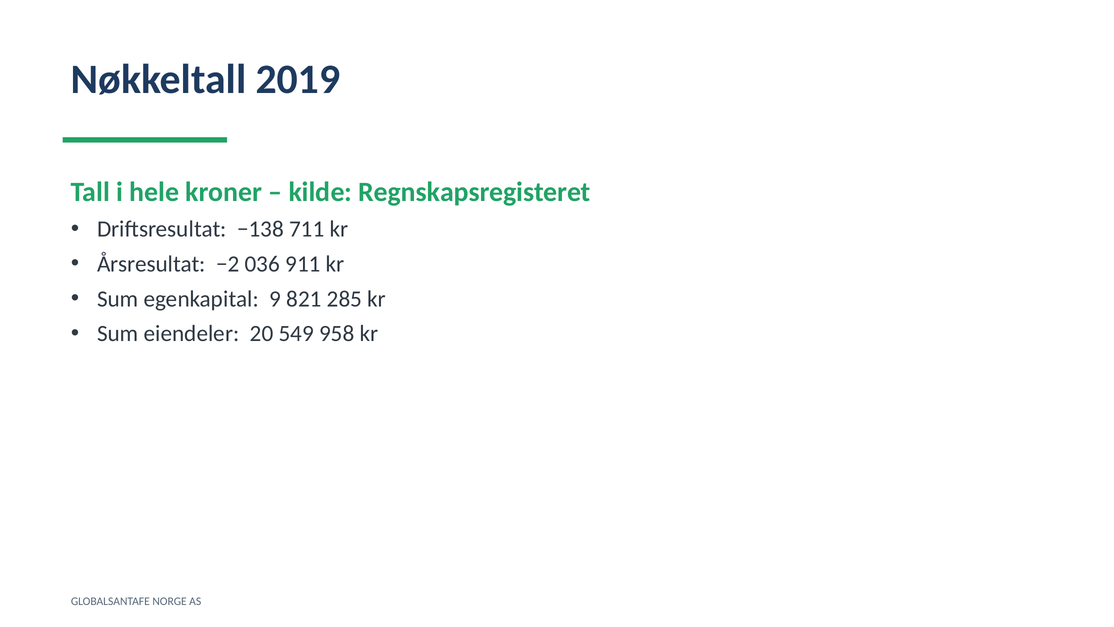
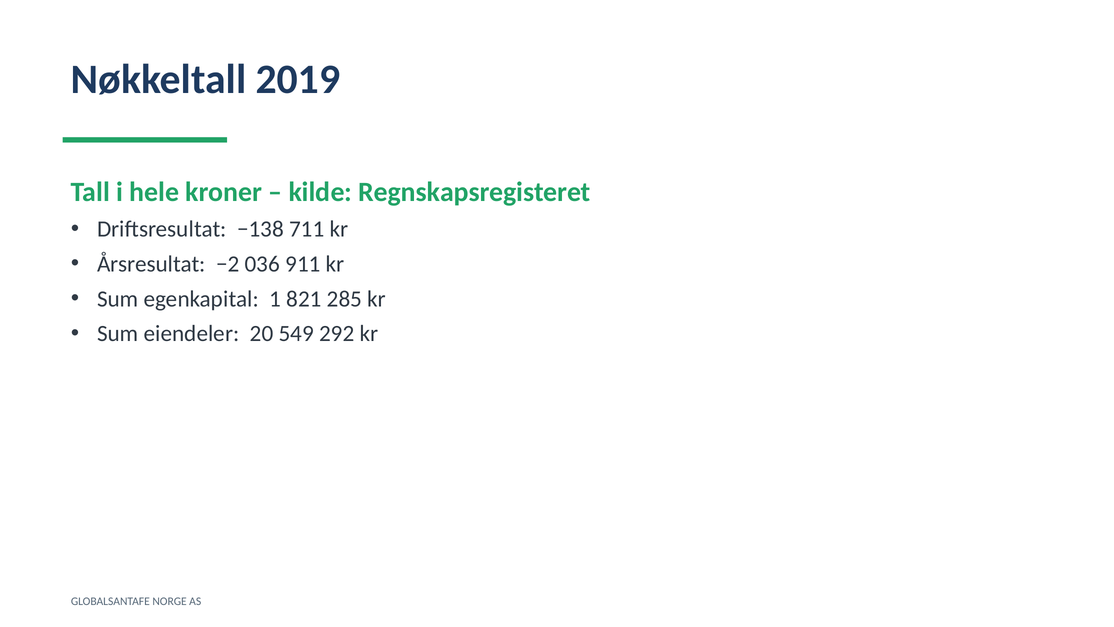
9: 9 -> 1
958: 958 -> 292
